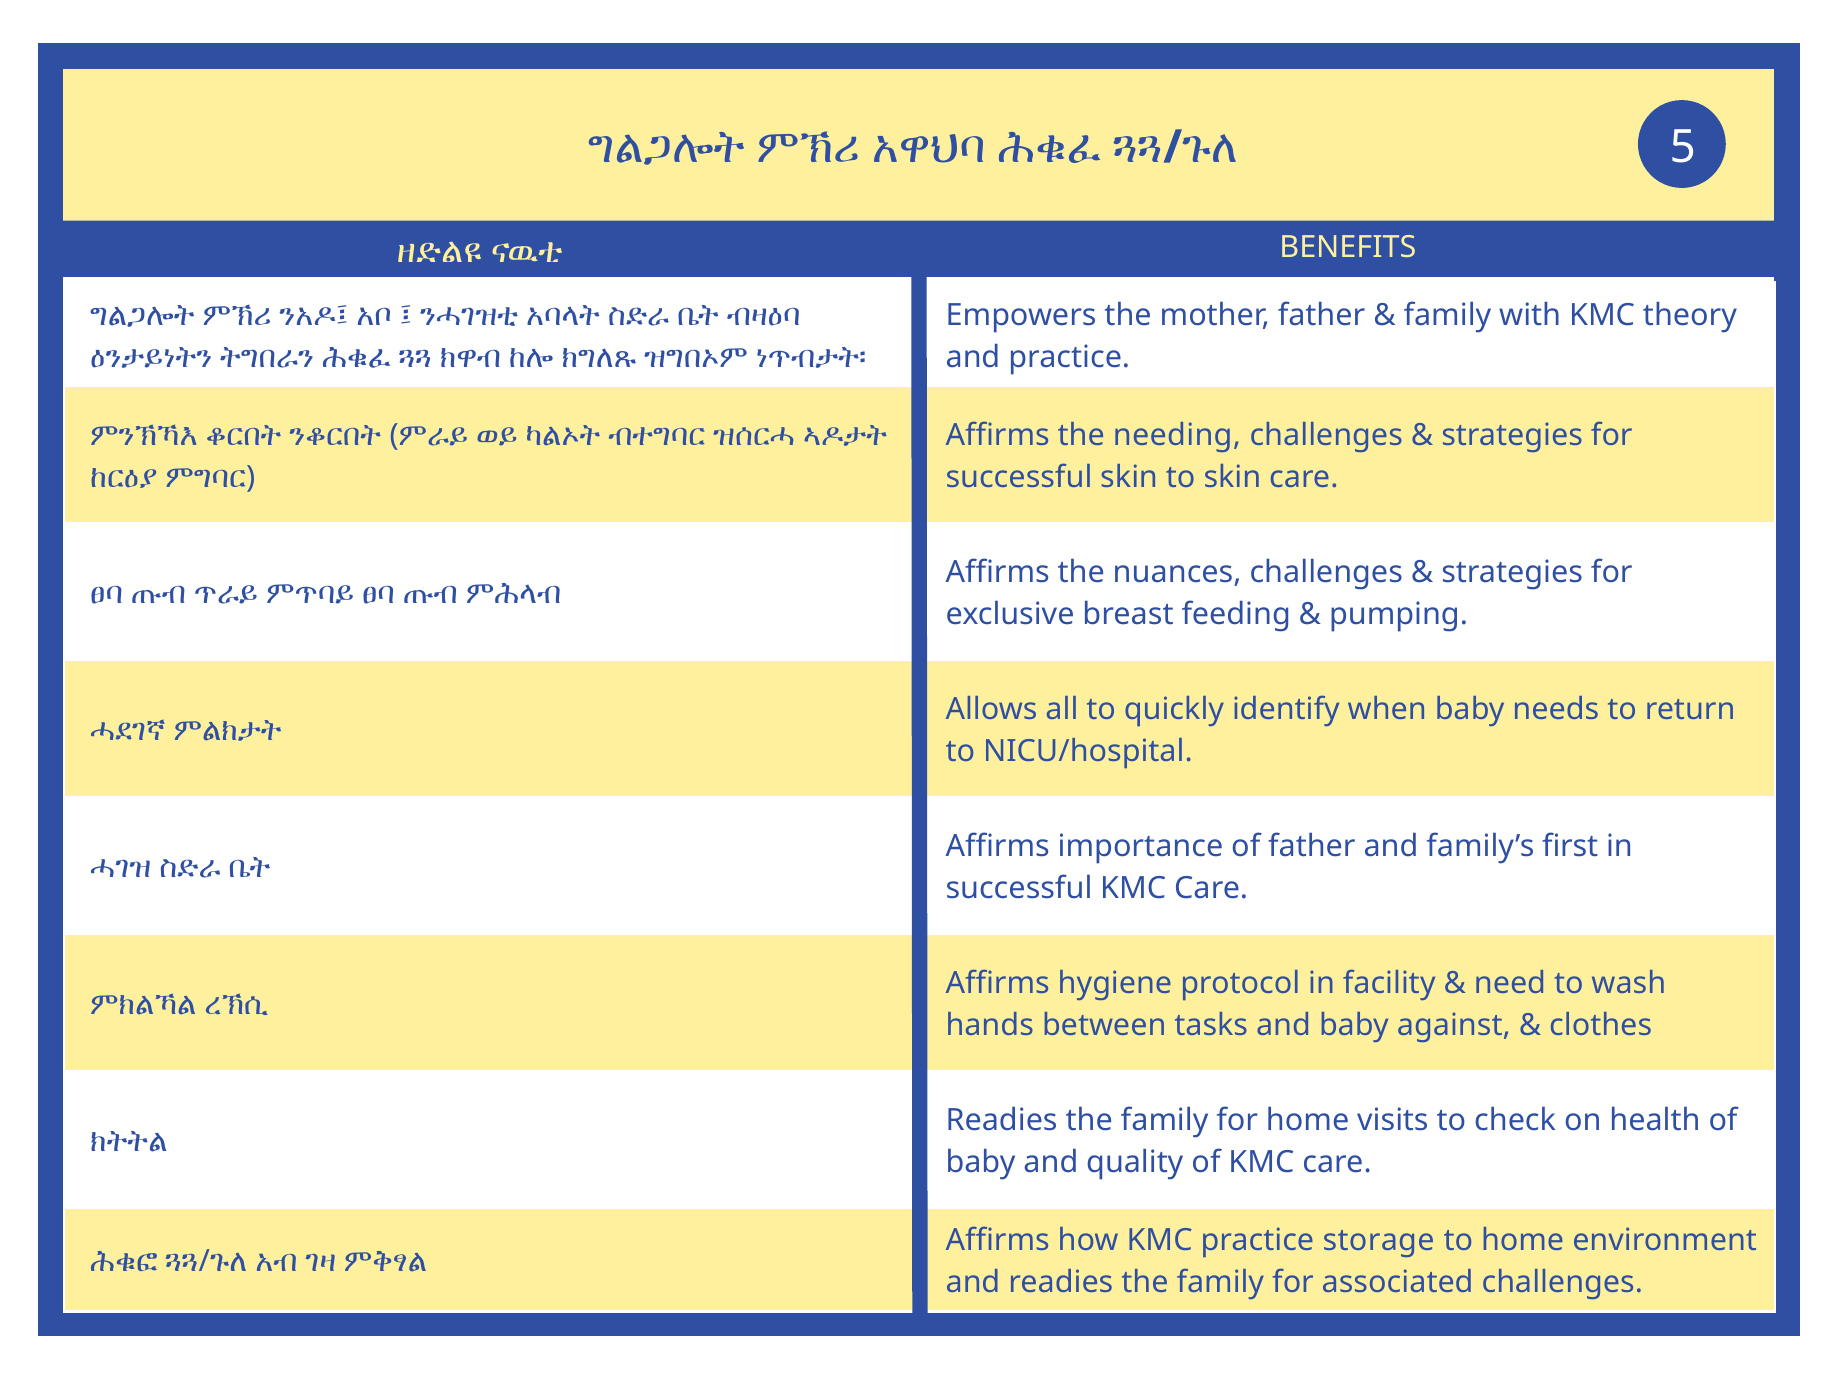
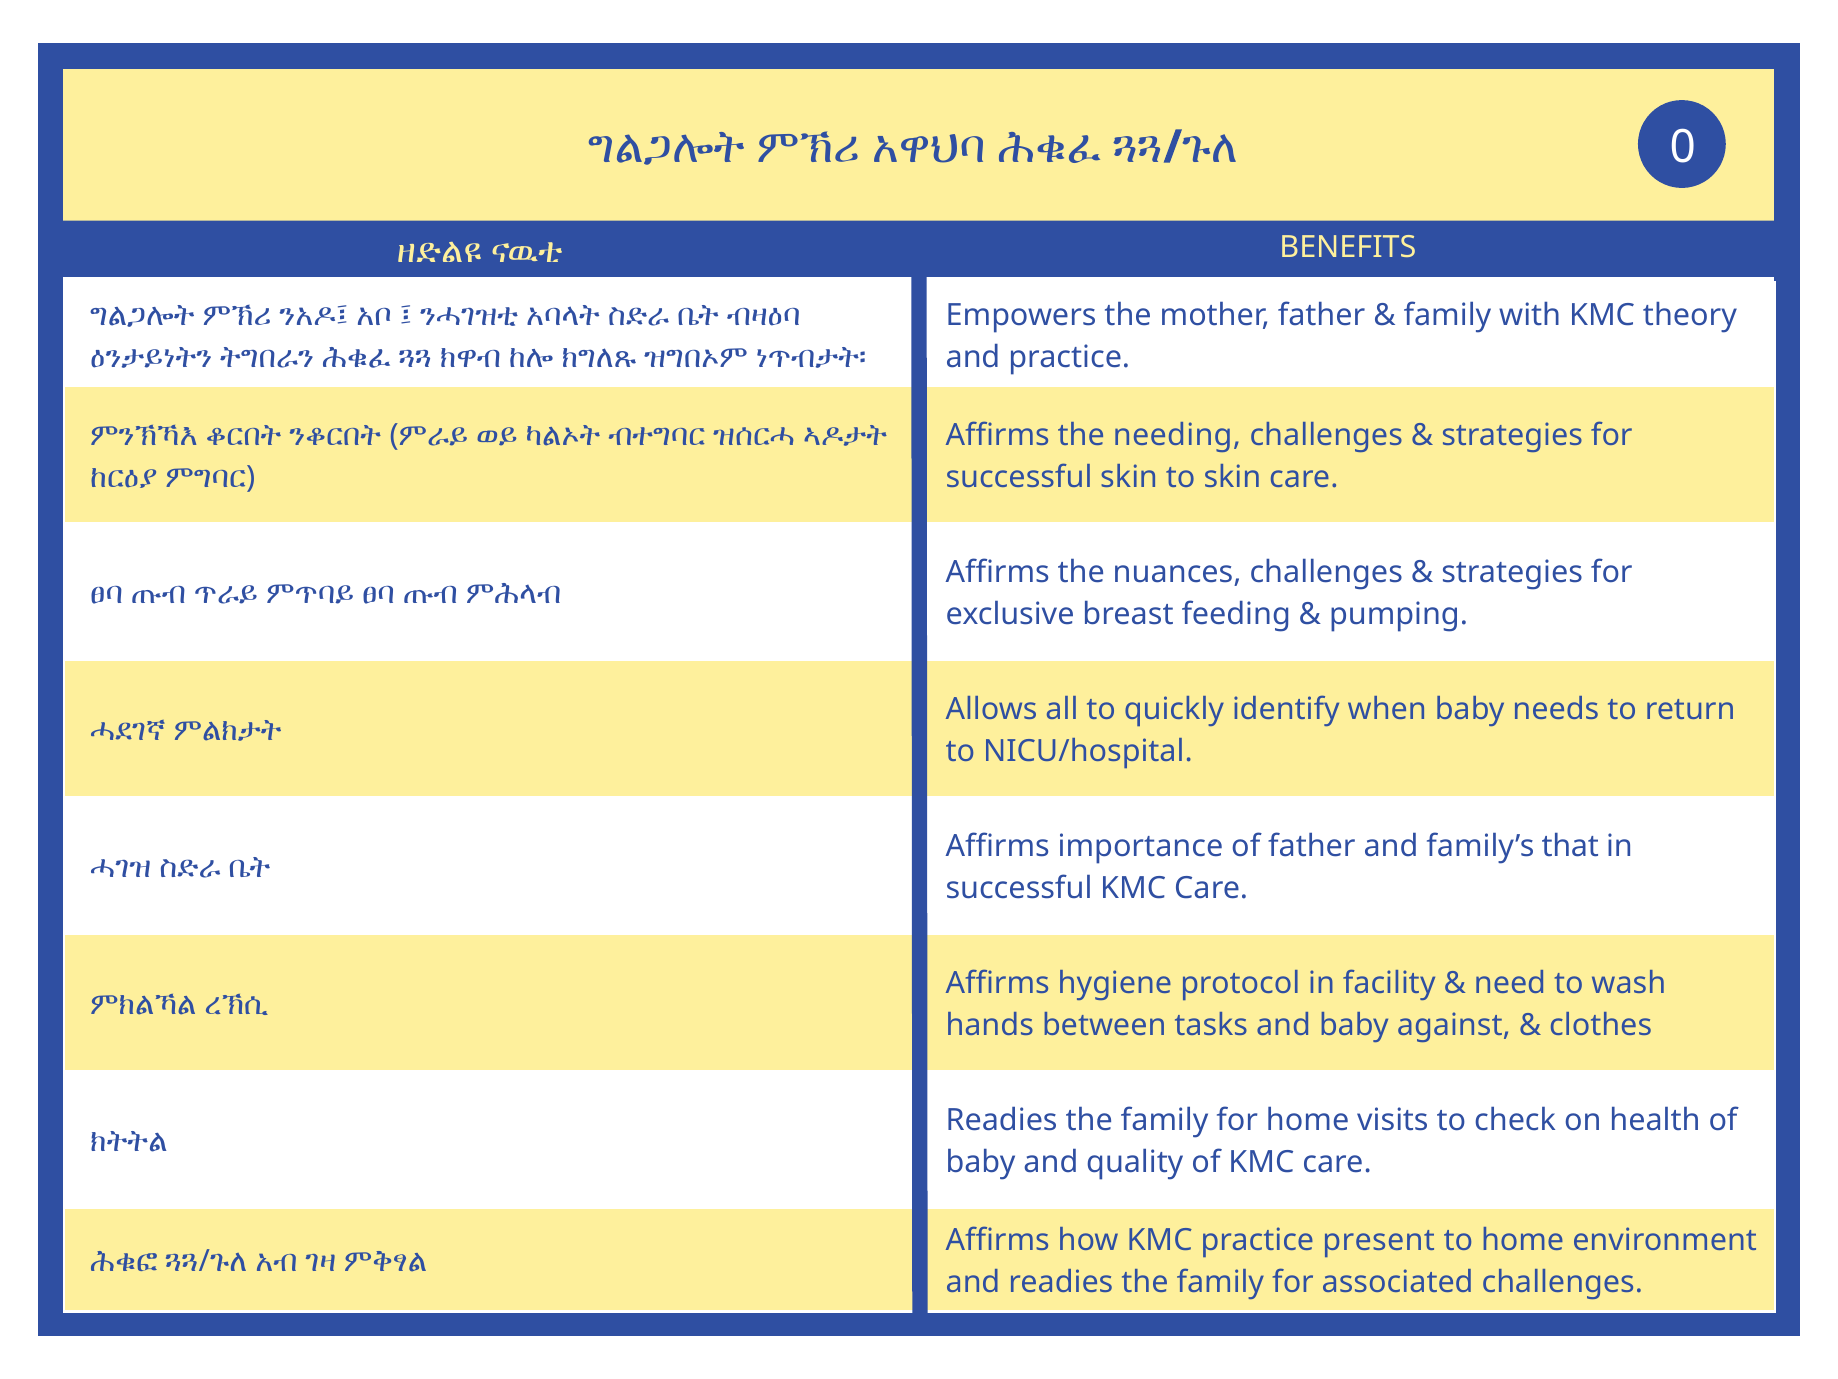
5: 5 -> 0
first: first -> that
storage: storage -> present
